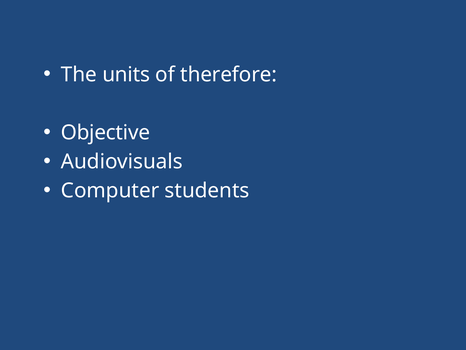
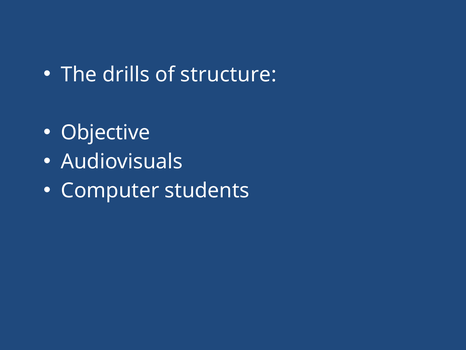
units: units -> drills
therefore: therefore -> structure
